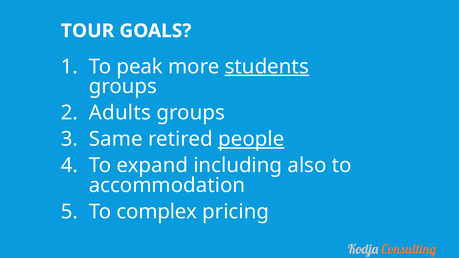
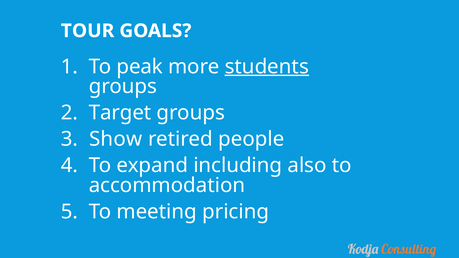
Adults: Adults -> Target
Same: Same -> Show
people underline: present -> none
complex: complex -> meeting
